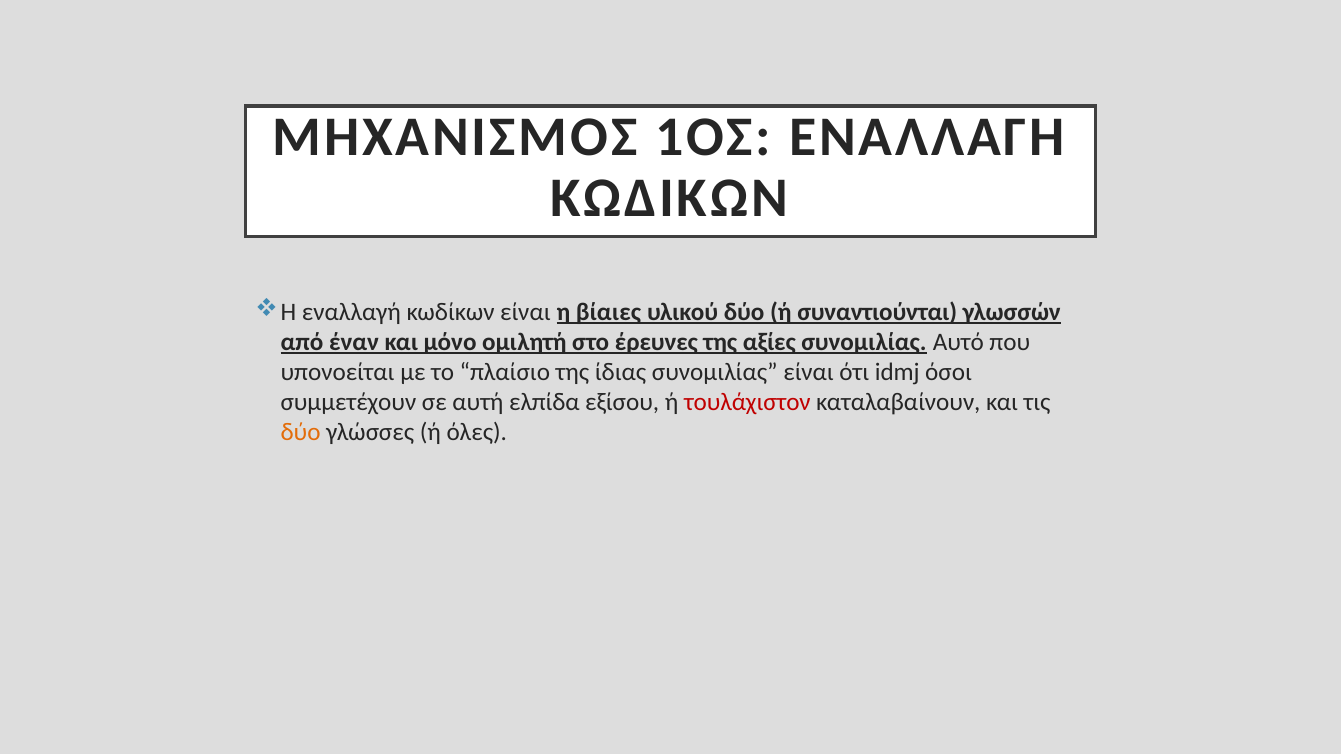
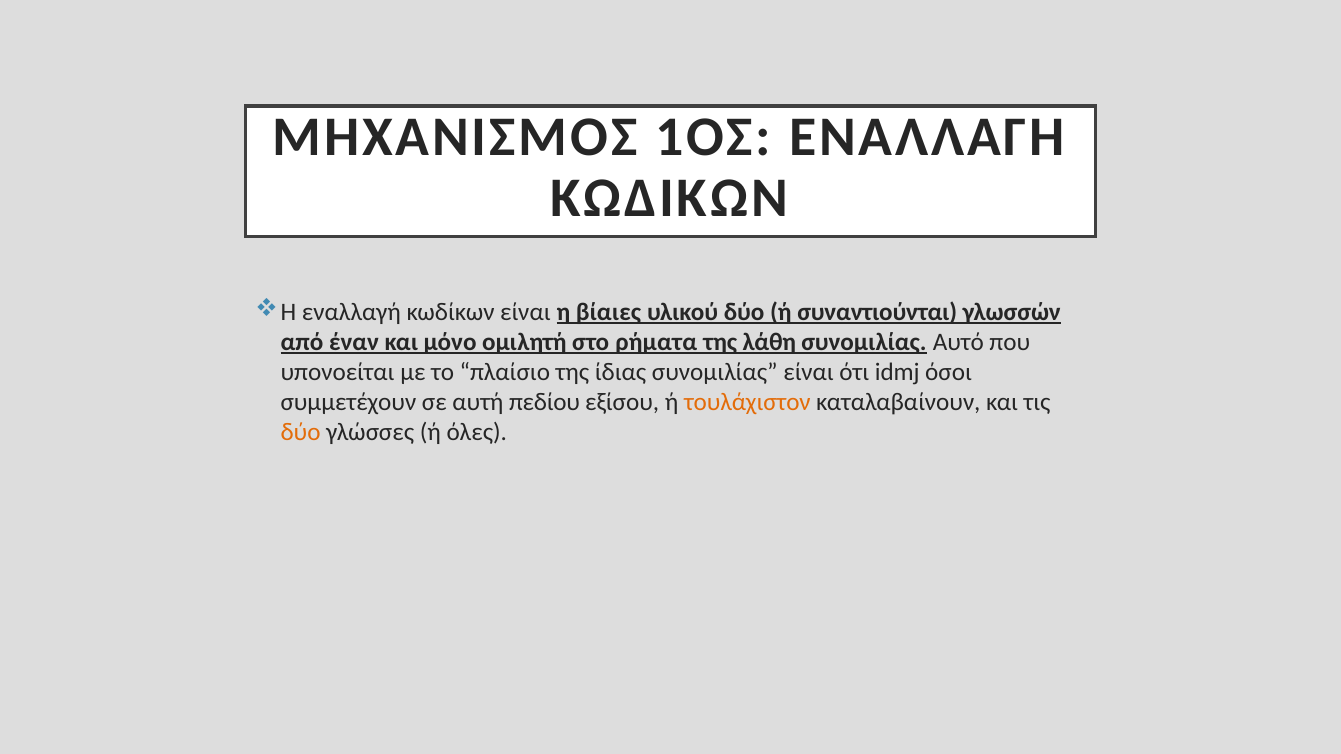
έρευνες: έρευνες -> ρήματα
αξίες: αξίες -> λάθη
ελπίδα: ελπίδα -> πεδίου
τουλάχιστον colour: red -> orange
